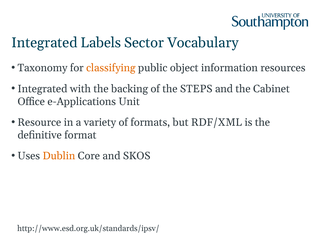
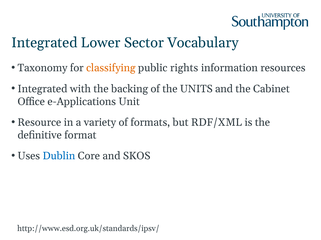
Labels: Labels -> Lower
object: object -> rights
STEPS: STEPS -> UNITS
Dublin colour: orange -> blue
